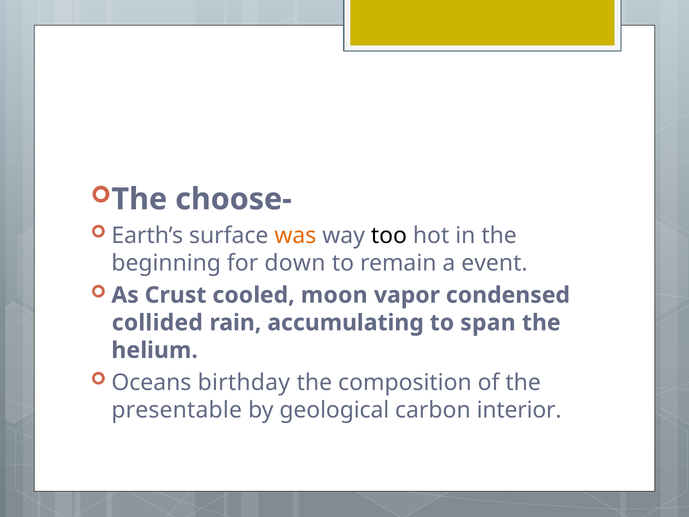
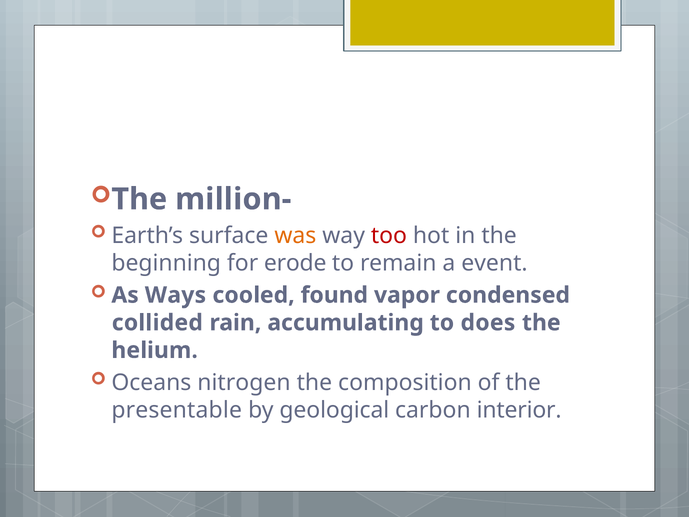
choose-: choose- -> million-
too colour: black -> red
down: down -> erode
Crust: Crust -> Ways
moon: moon -> found
span: span -> does
birthday: birthday -> nitrogen
